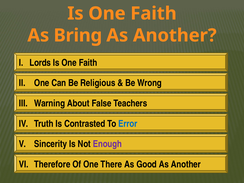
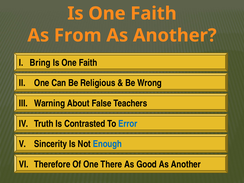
Bring: Bring -> From
Lords: Lords -> Bring
Enough colour: purple -> blue
